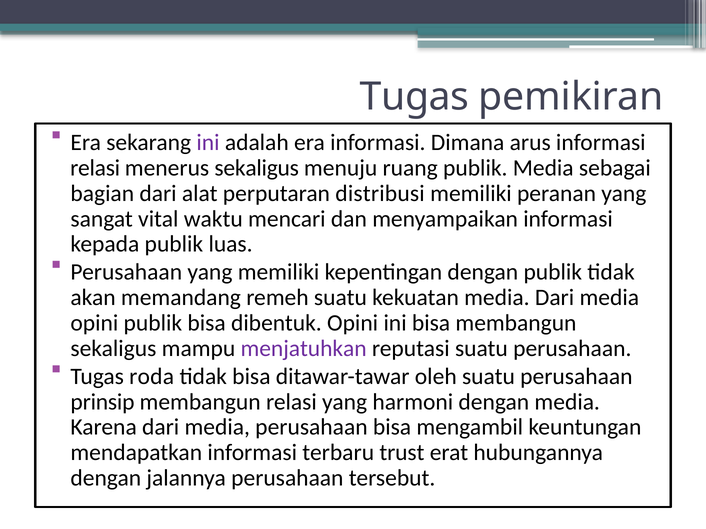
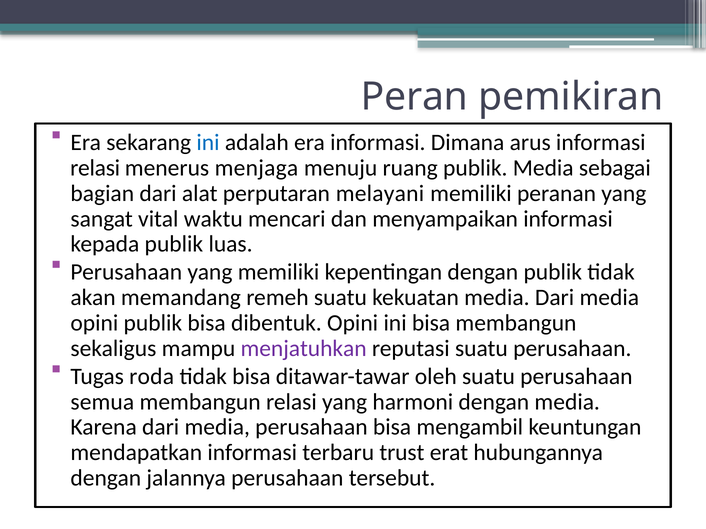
Tugas at (414, 97): Tugas -> Peran
ini at (208, 143) colour: purple -> blue
menerus sekaligus: sekaligus -> menjaga
distribusi: distribusi -> melayani
prinsip: prinsip -> semua
